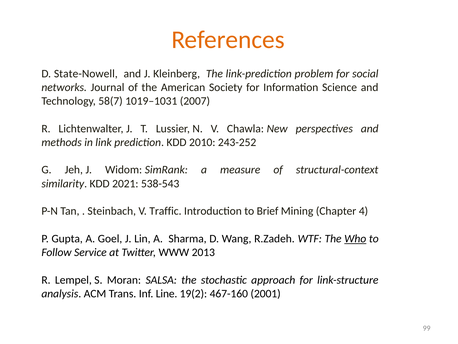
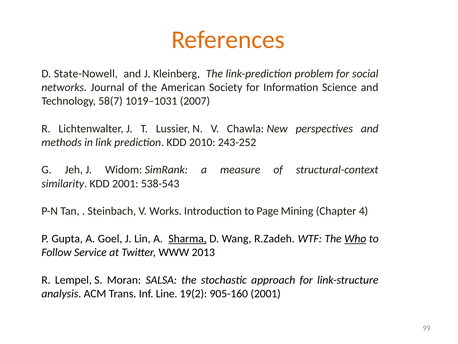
KDD 2021: 2021 -> 2001
Traffic: Traffic -> Works
Brief: Brief -> Page
Sharma underline: none -> present
467-160: 467-160 -> 905-160
